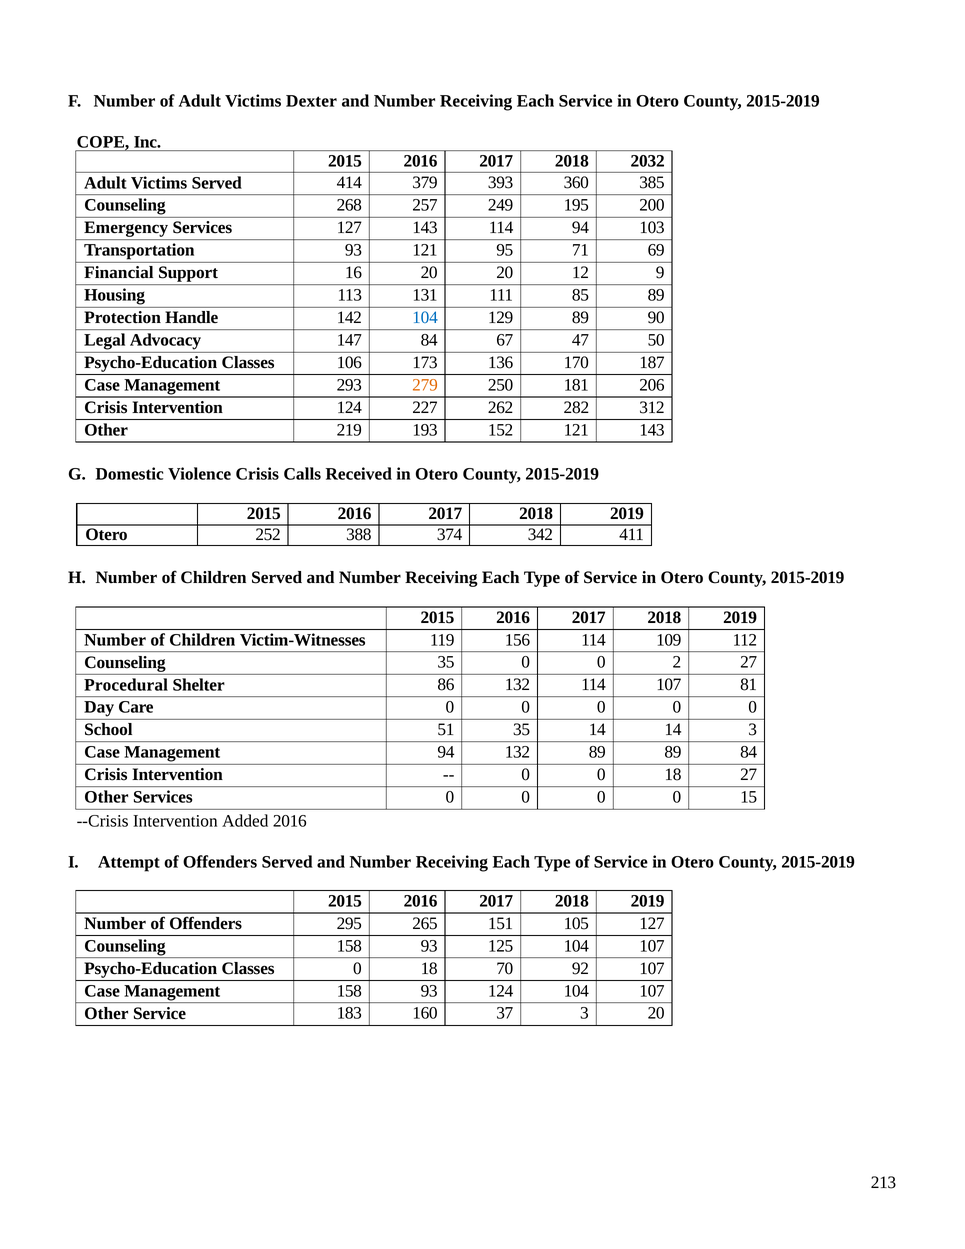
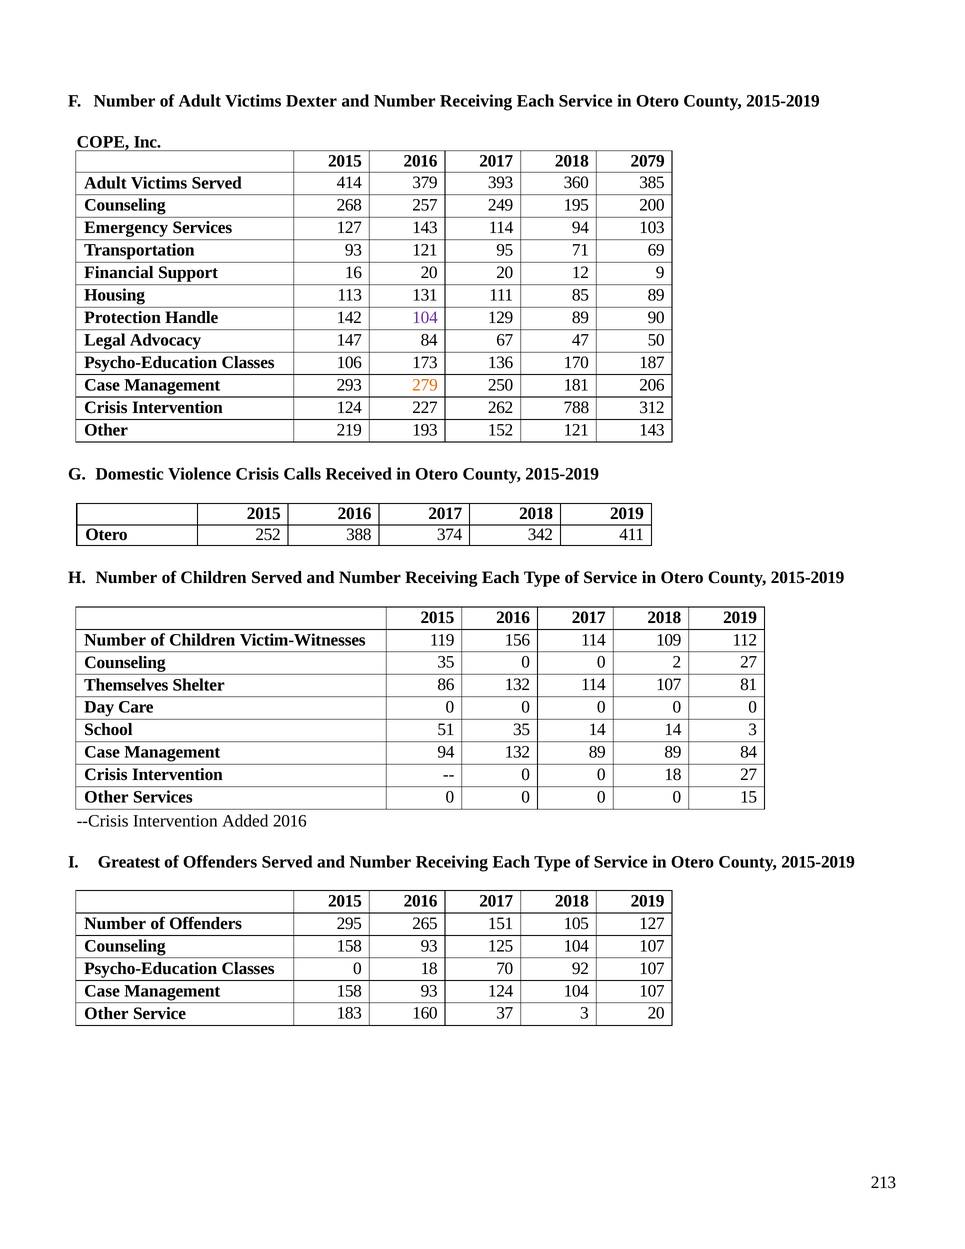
2032: 2032 -> 2079
104 at (425, 318) colour: blue -> purple
282: 282 -> 788
Procedural: Procedural -> Themselves
Attempt: Attempt -> Greatest
